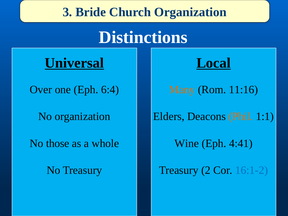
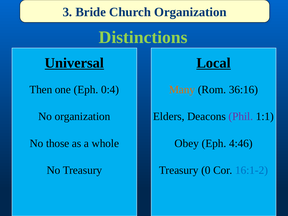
Distinctions colour: white -> light green
Over: Over -> Then
6:4: 6:4 -> 0:4
11:16: 11:16 -> 36:16
Phil colour: orange -> purple
Wine: Wine -> Obey
4:41: 4:41 -> 4:46
2: 2 -> 0
